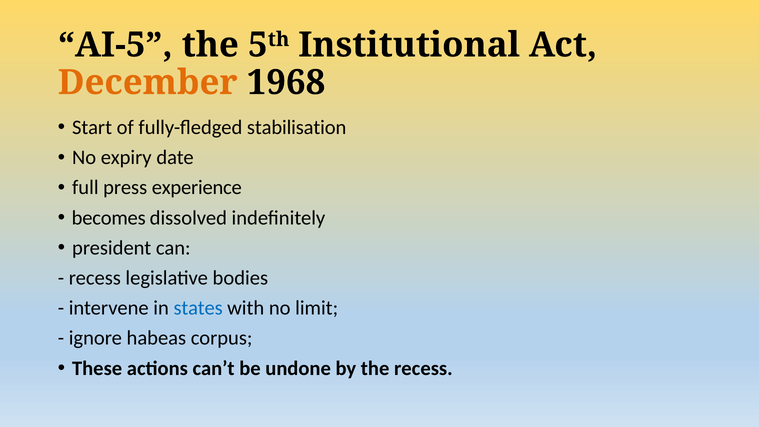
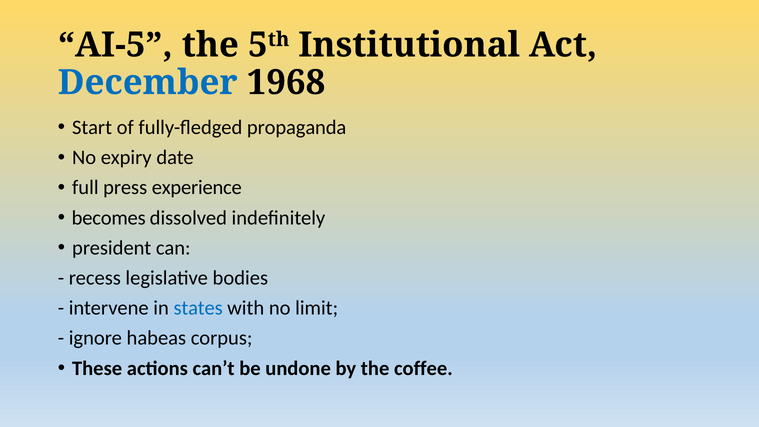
December colour: orange -> blue
stabilisation: stabilisation -> propaganda
the recess: recess -> coffee
